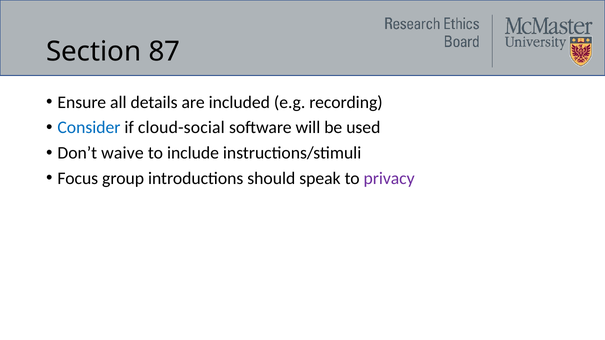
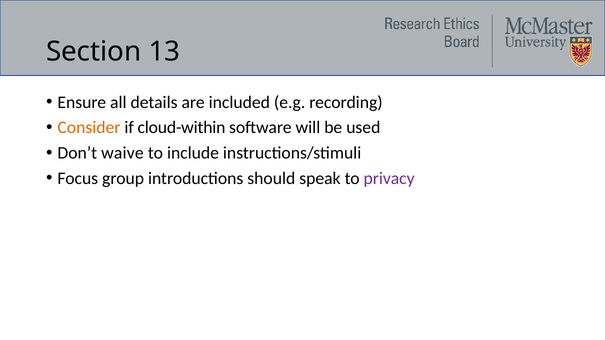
87: 87 -> 13
Consider colour: blue -> orange
cloud-social: cloud-social -> cloud-within
